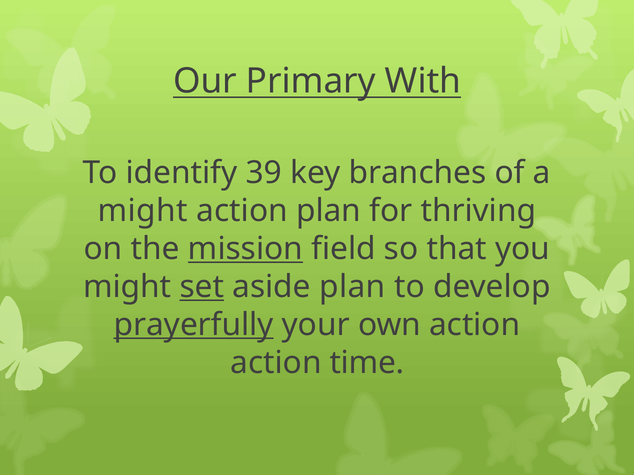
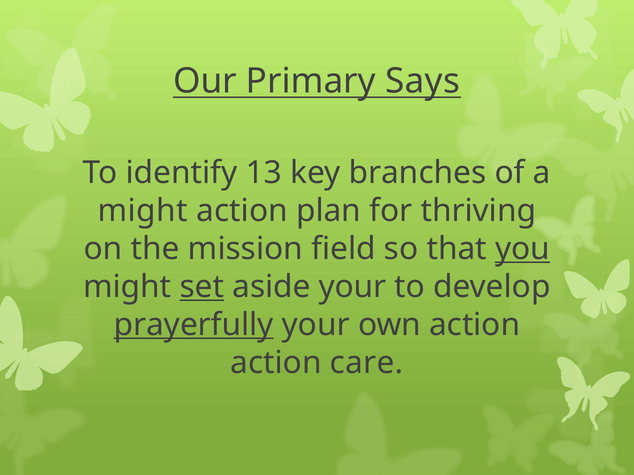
With: With -> Says
39: 39 -> 13
mission underline: present -> none
you underline: none -> present
aside plan: plan -> your
time: time -> care
